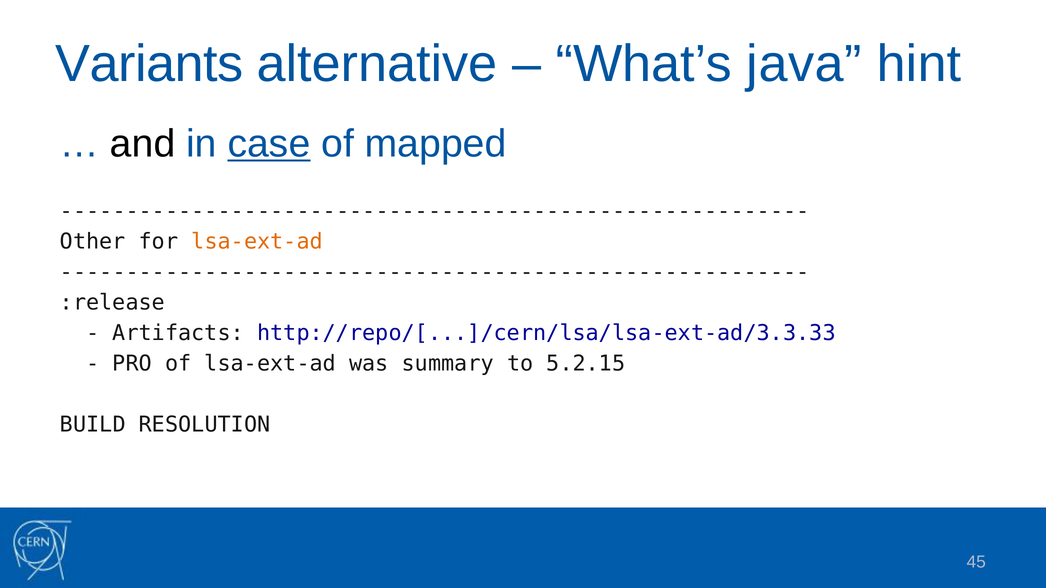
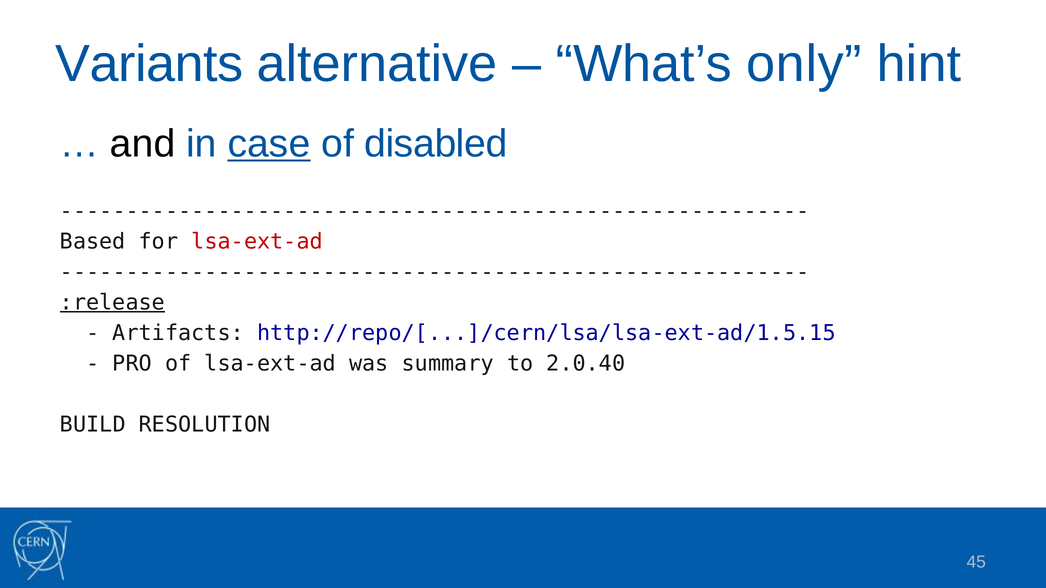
java: java -> only
mapped: mapped -> disabled
Other: Other -> Based
lsa-ext-ad at (257, 242) colour: orange -> red
:release underline: none -> present
http://repo/[...]/cern/lsa/lsa-ext-ad/3.3.33: http://repo/[...]/cern/lsa/lsa-ext-ad/3.3.33 -> http://repo/[...]/cern/lsa/lsa-ext-ad/1.5.15
5.2.15: 5.2.15 -> 2.0.40
